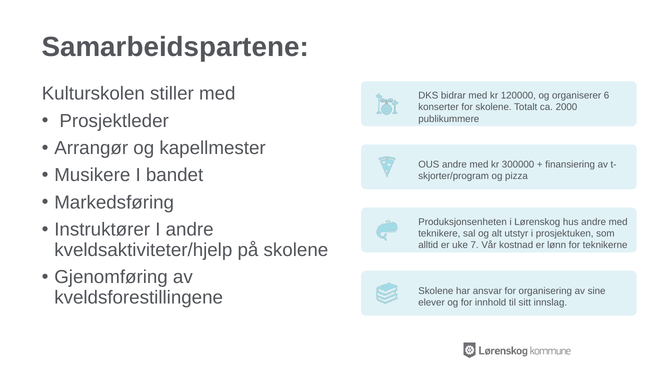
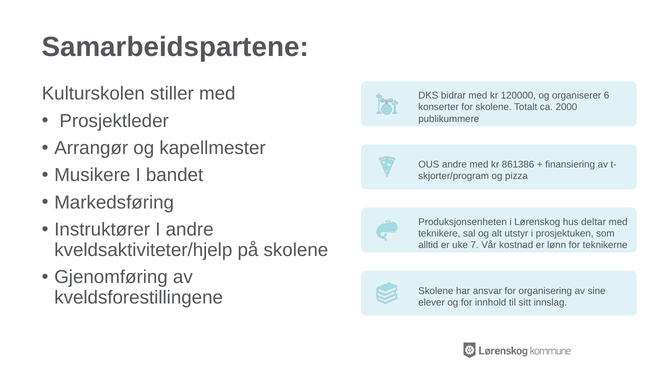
300000: 300000 -> 861386
hus andre: andre -> deltar
